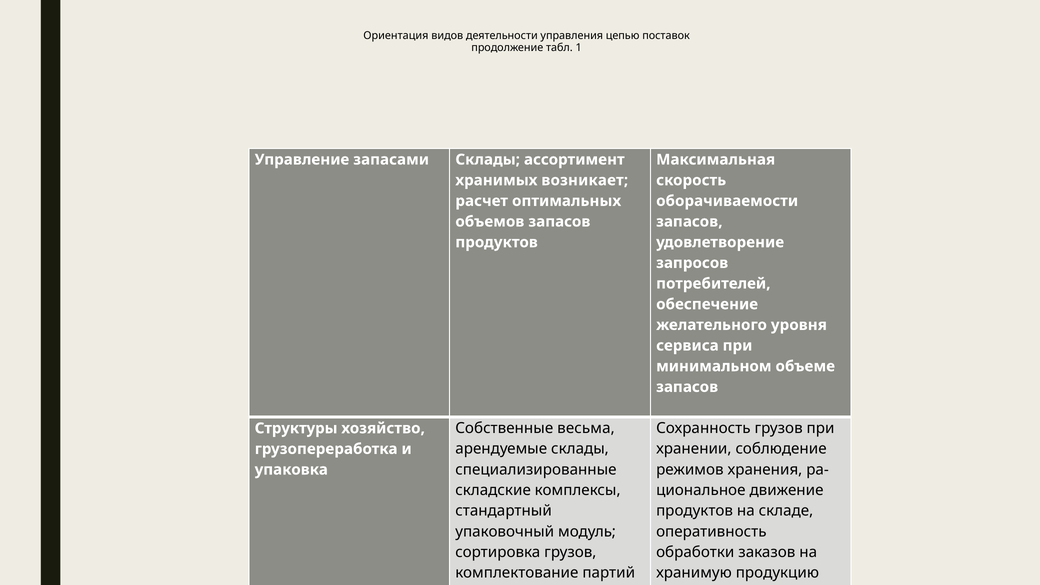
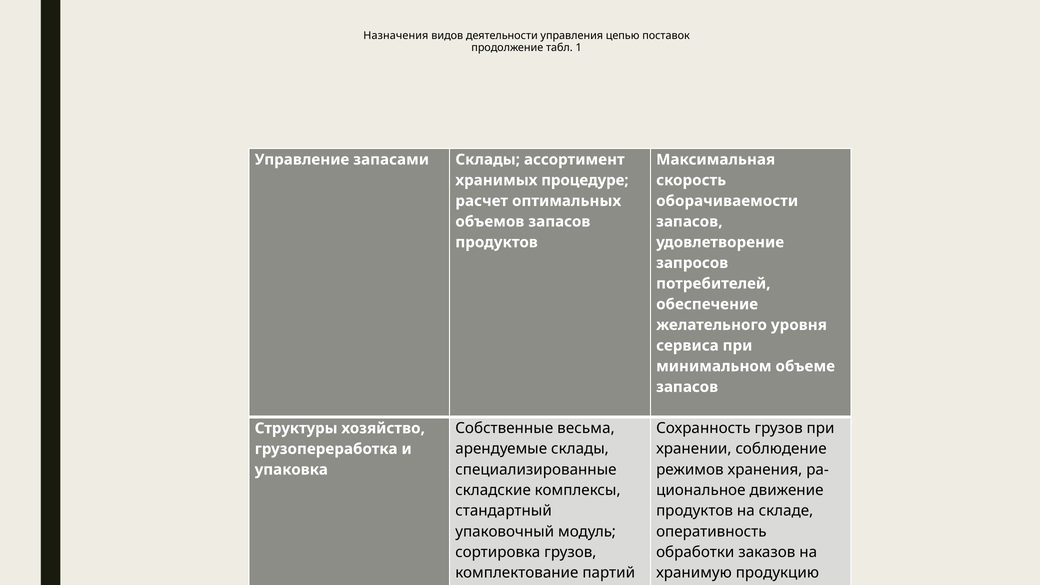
Ориентация: Ориентация -> Назначения
возникает: возникает -> процедуре
